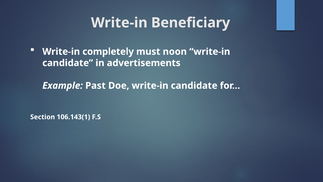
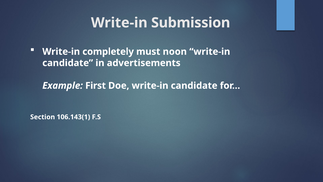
Beneficiary: Beneficiary -> Submission
Past: Past -> First
